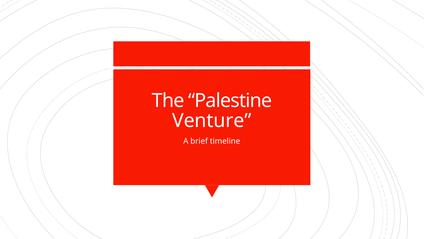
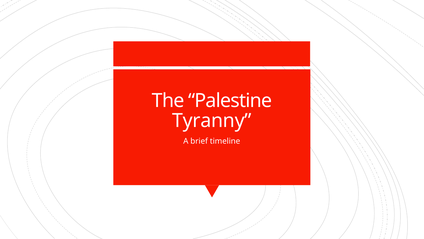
Venture: Venture -> Tyranny
